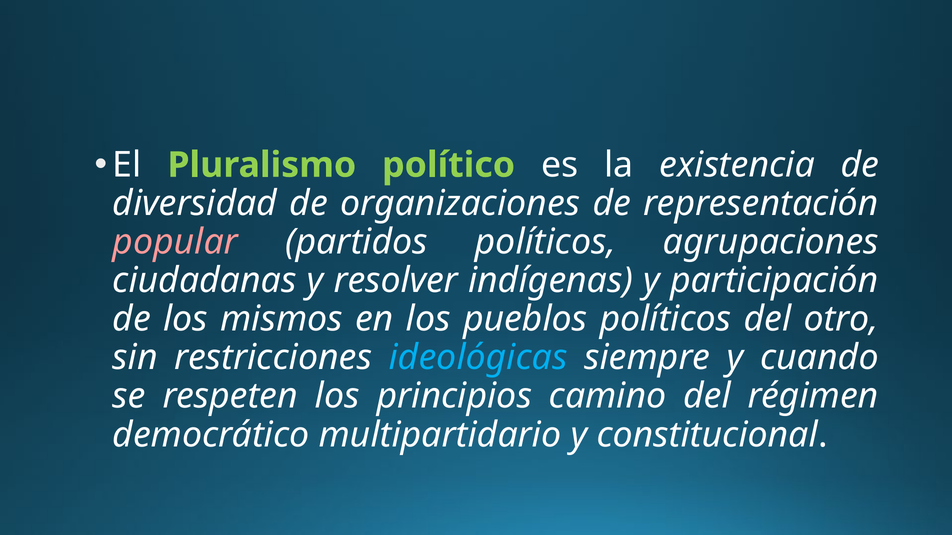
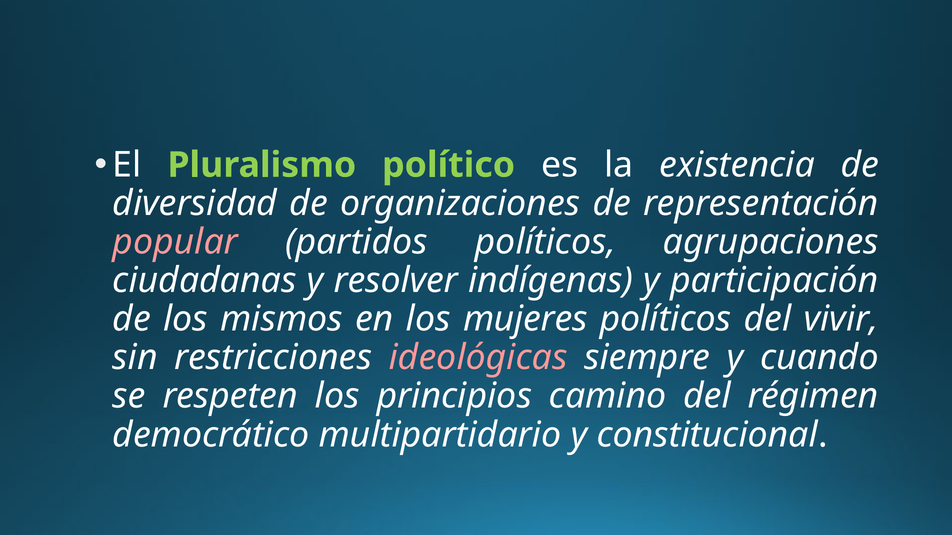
pueblos: pueblos -> mujeres
otro: otro -> vivir
ideológicas colour: light blue -> pink
